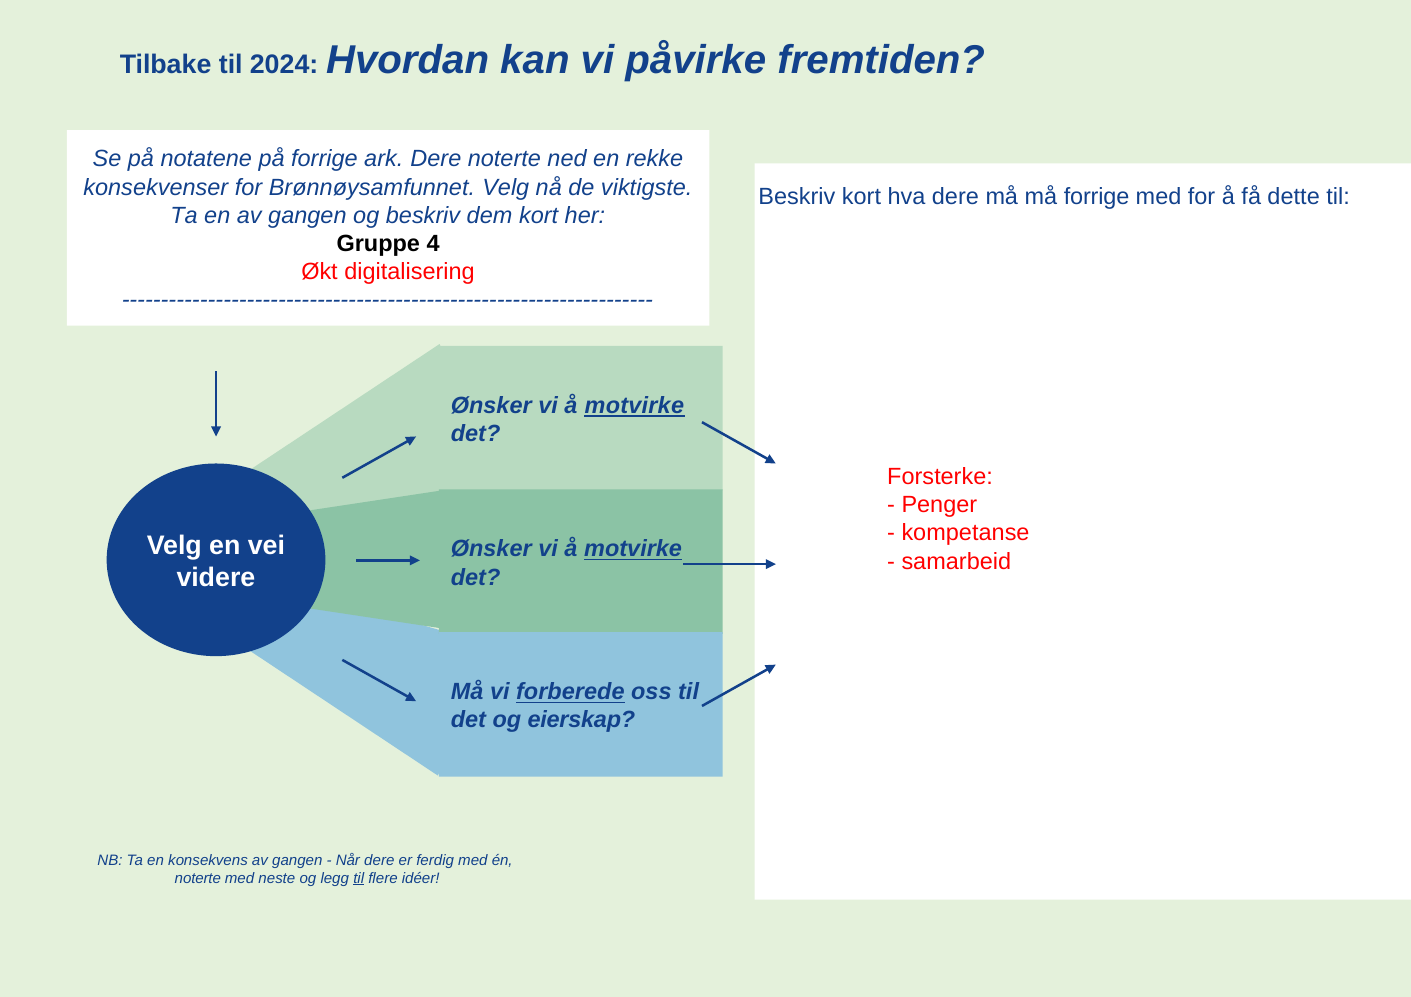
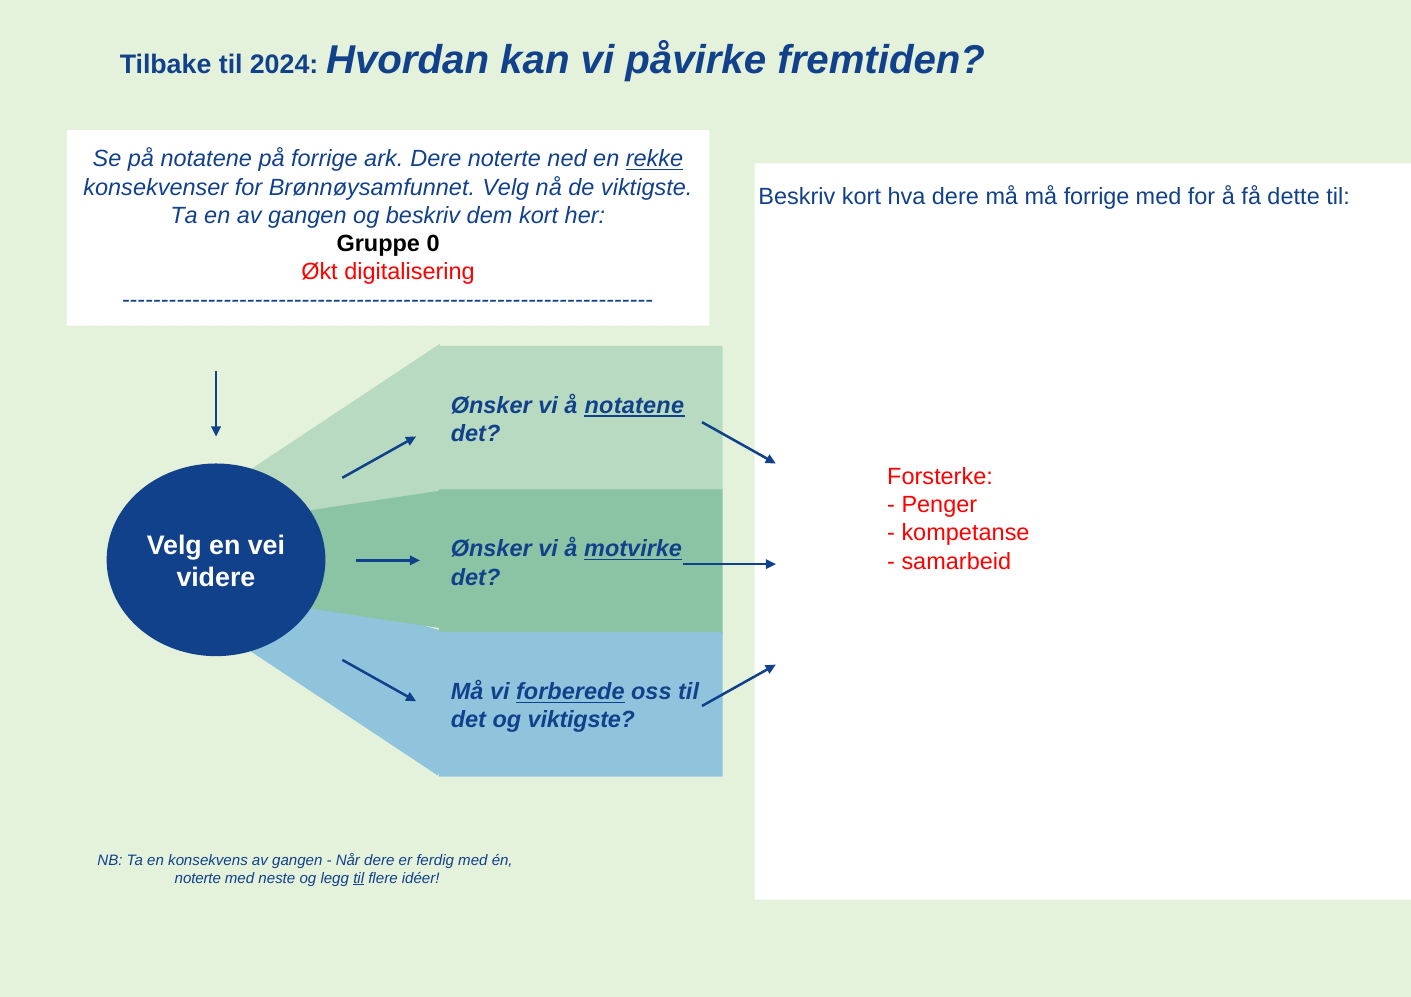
rekke underline: none -> present
4: 4 -> 0
motvirke at (634, 406): motvirke -> notatene
og eierskap: eierskap -> viktigste
